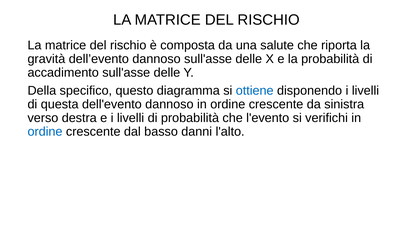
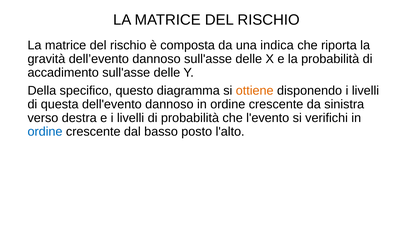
salute: salute -> indica
ottiene colour: blue -> orange
danni: danni -> posto
